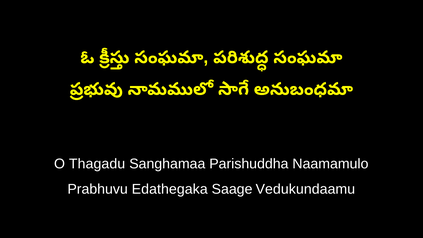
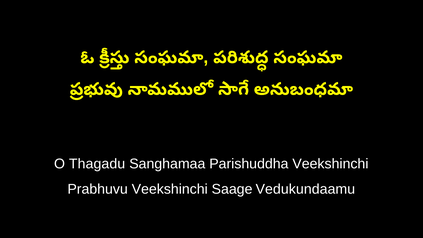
Parishuddha Naamamulo: Naamamulo -> Veekshinchi
Prabhuvu Edathegaka: Edathegaka -> Veekshinchi
